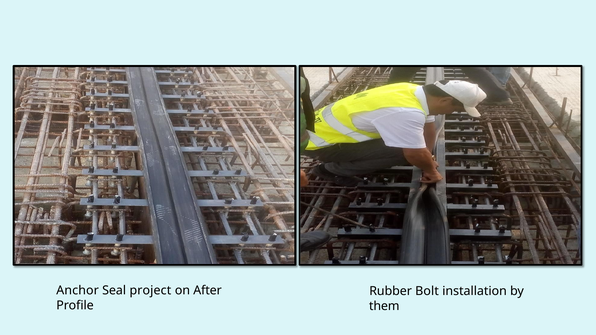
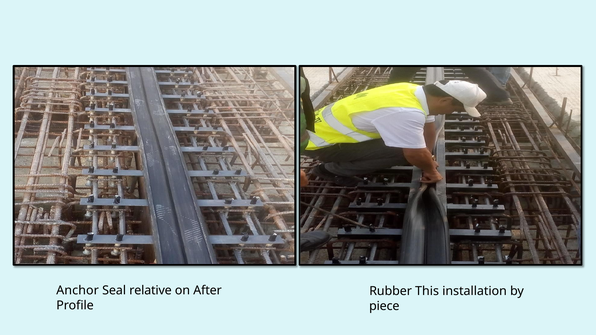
project: project -> relative
Bolt: Bolt -> This
them: them -> piece
